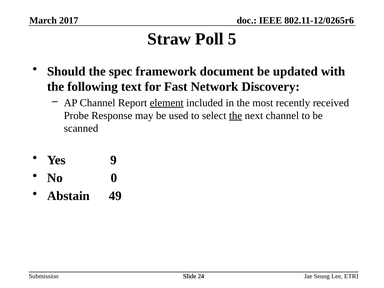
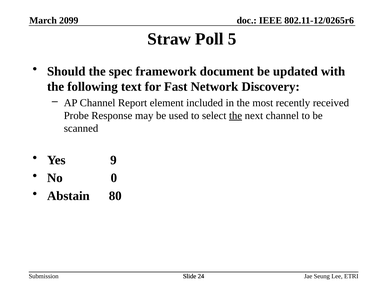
2017: 2017 -> 2099
element underline: present -> none
49: 49 -> 80
